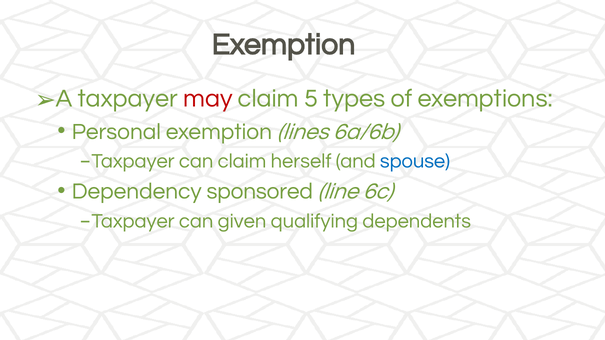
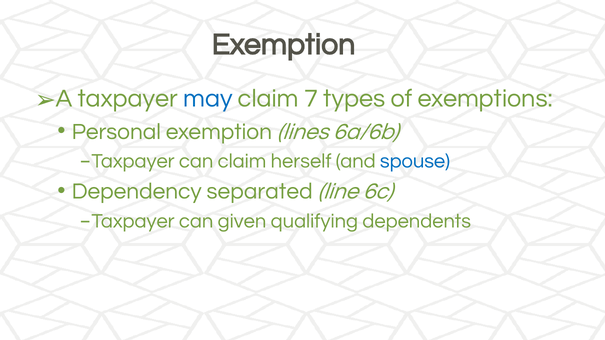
may colour: red -> blue
5: 5 -> 7
sponsored: sponsored -> separated
